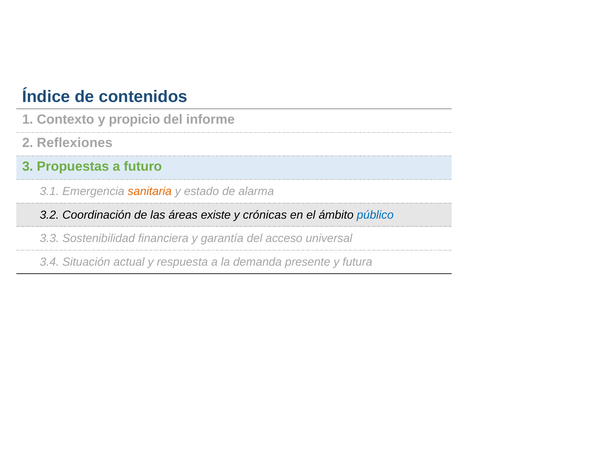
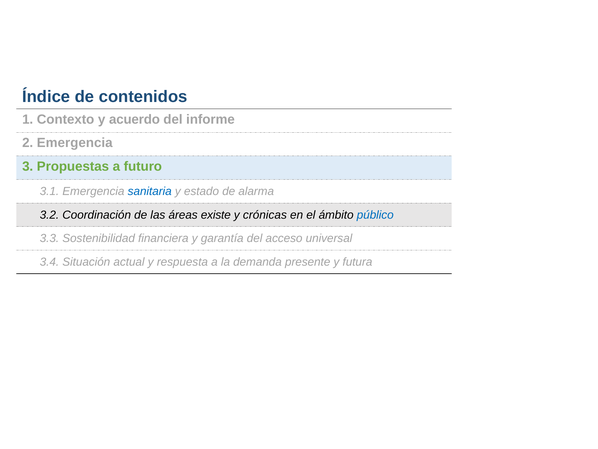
propicio: propicio -> acuerdo
2 Reflexiones: Reflexiones -> Emergencia
sanitaria colour: orange -> blue
